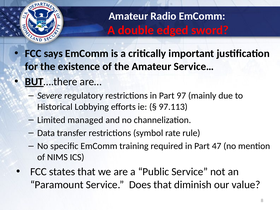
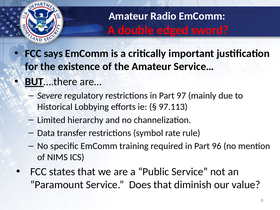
managed: managed -> hierarchy
47: 47 -> 96
